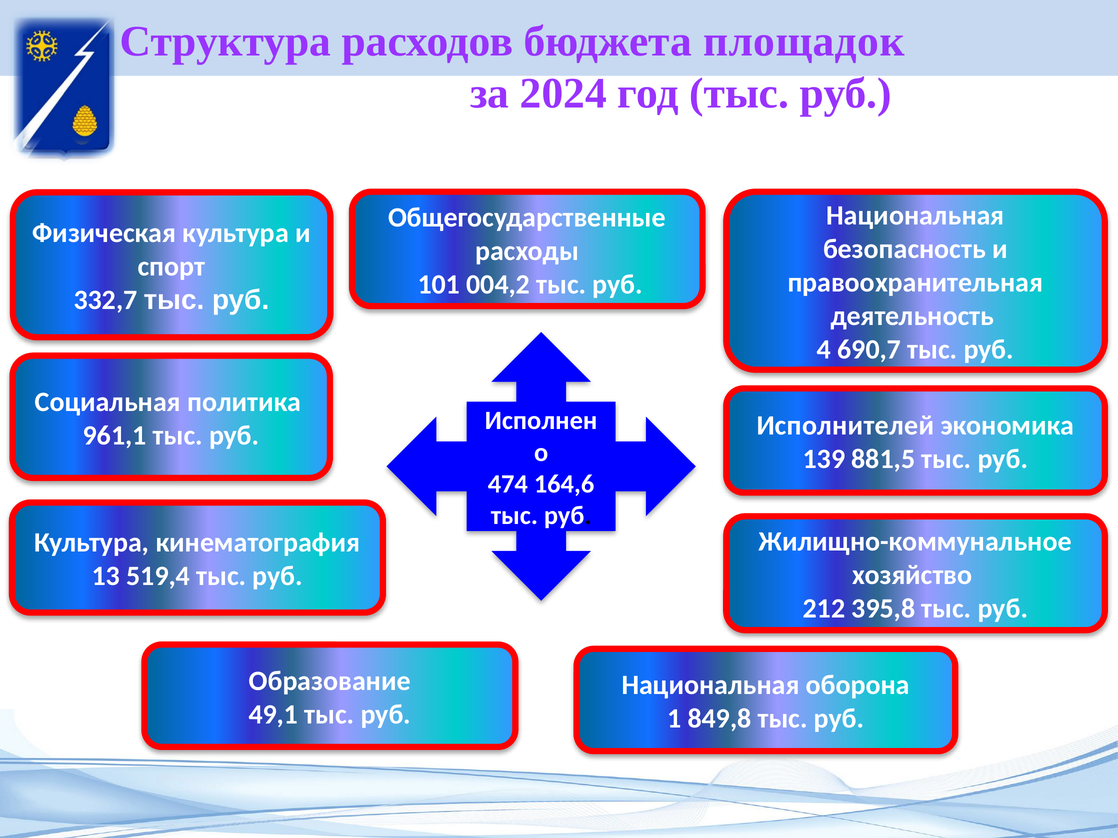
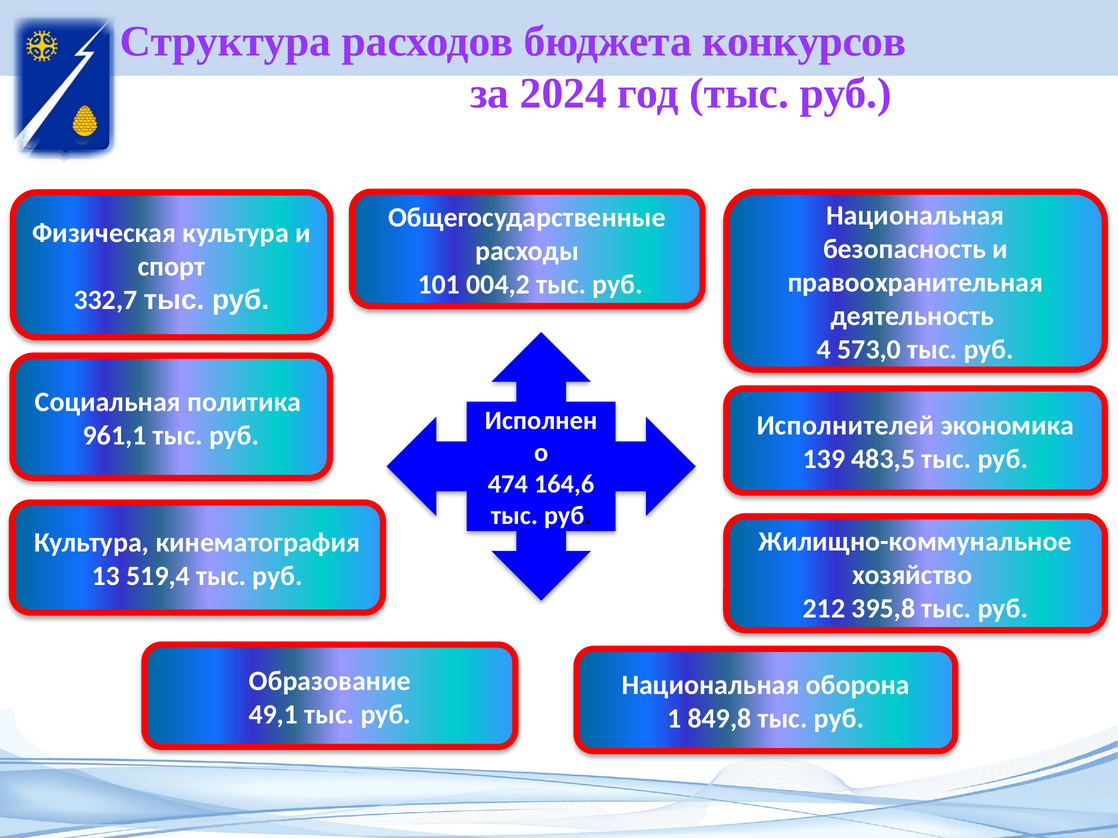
площадок: площадок -> конкурсов
690,7: 690,7 -> 573,0
881,5: 881,5 -> 483,5
